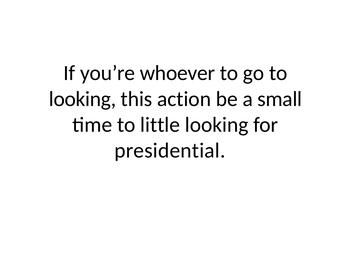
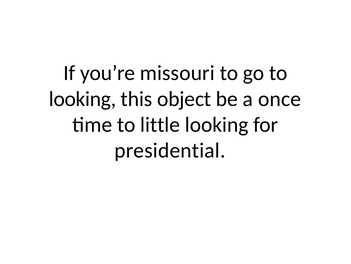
whoever: whoever -> missouri
action: action -> object
small: small -> once
